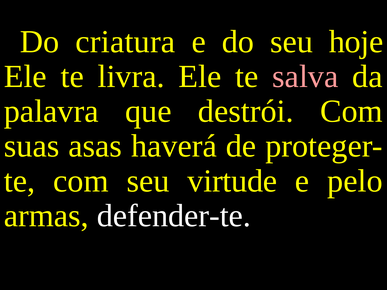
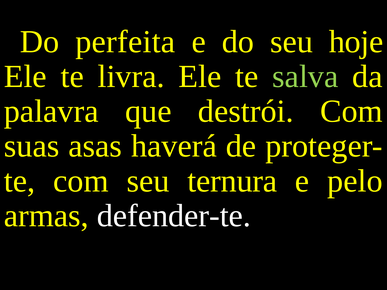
criatura: criatura -> perfeita
salva colour: pink -> light green
virtude: virtude -> ternura
